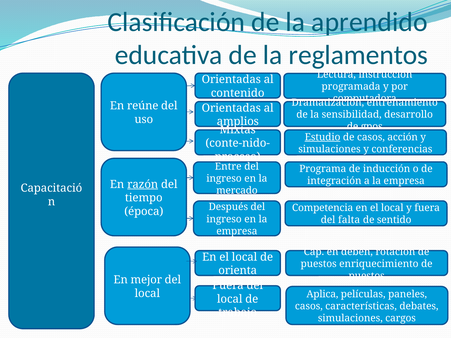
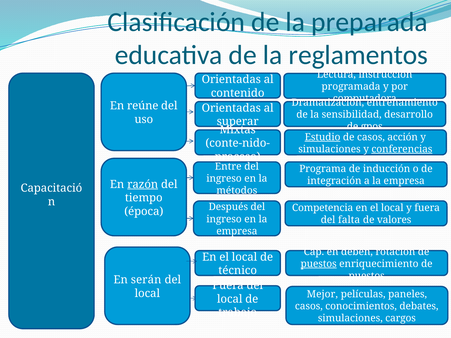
aprendido: aprendido -> preparada
amplios: amplios -> superar
conferencias underline: none -> present
mercado: mercado -> métodos
sentido: sentido -> valores
puestos at (319, 264) underline: none -> present
orienta: orienta -> técnico
mejor: mejor -> serán
Aplica: Aplica -> Mejor
características: características -> conocimientos
